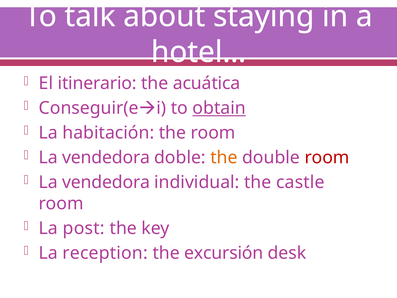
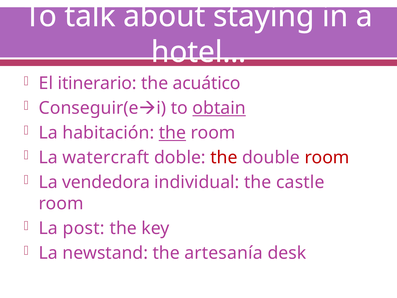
acuática: acuática -> acuático
the at (172, 133) underline: none -> present
vendedora at (106, 157): vendedora -> watercraft
the at (224, 157) colour: orange -> red
reception: reception -> newstand
excursión: excursión -> artesanía
